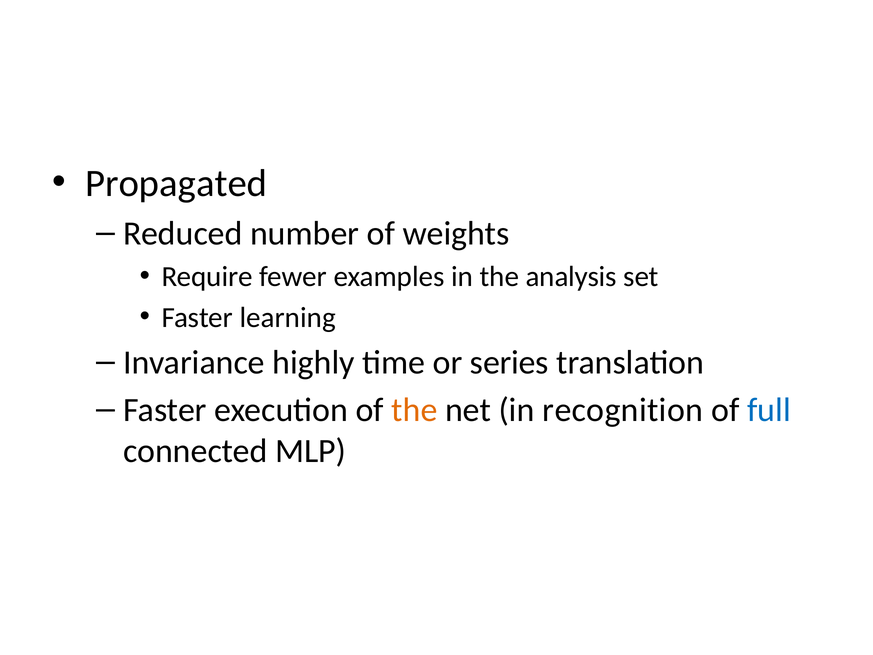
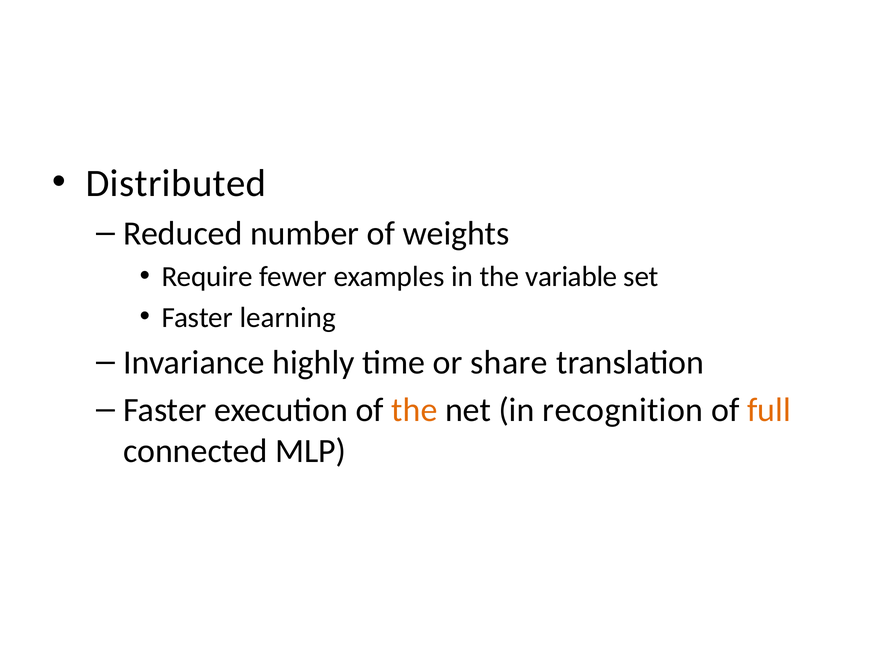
Propagated: Propagated -> Distributed
analysis: analysis -> variable
series: series -> share
full colour: blue -> orange
